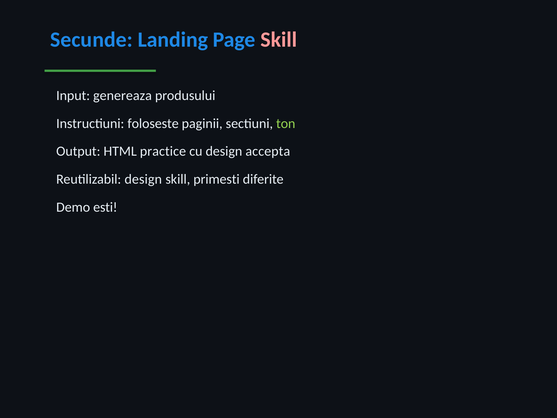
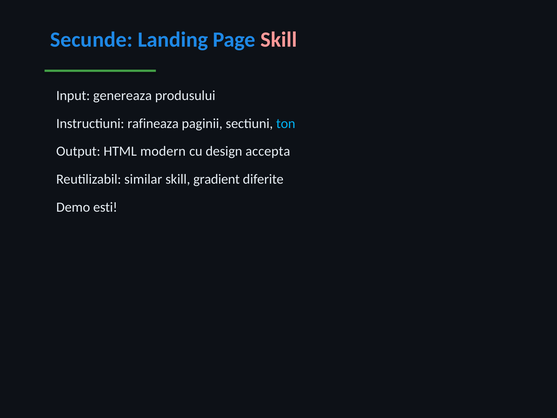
foloseste: foloseste -> rafineaza
ton colour: light green -> light blue
practice: practice -> modern
Reutilizabil design: design -> similar
primesti: primesti -> gradient
